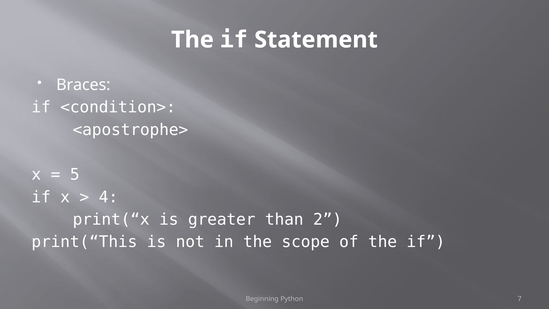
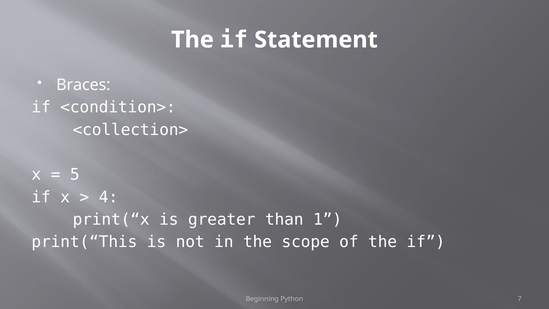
<apostrophe>: <apostrophe> -> <collection>
2: 2 -> 1
